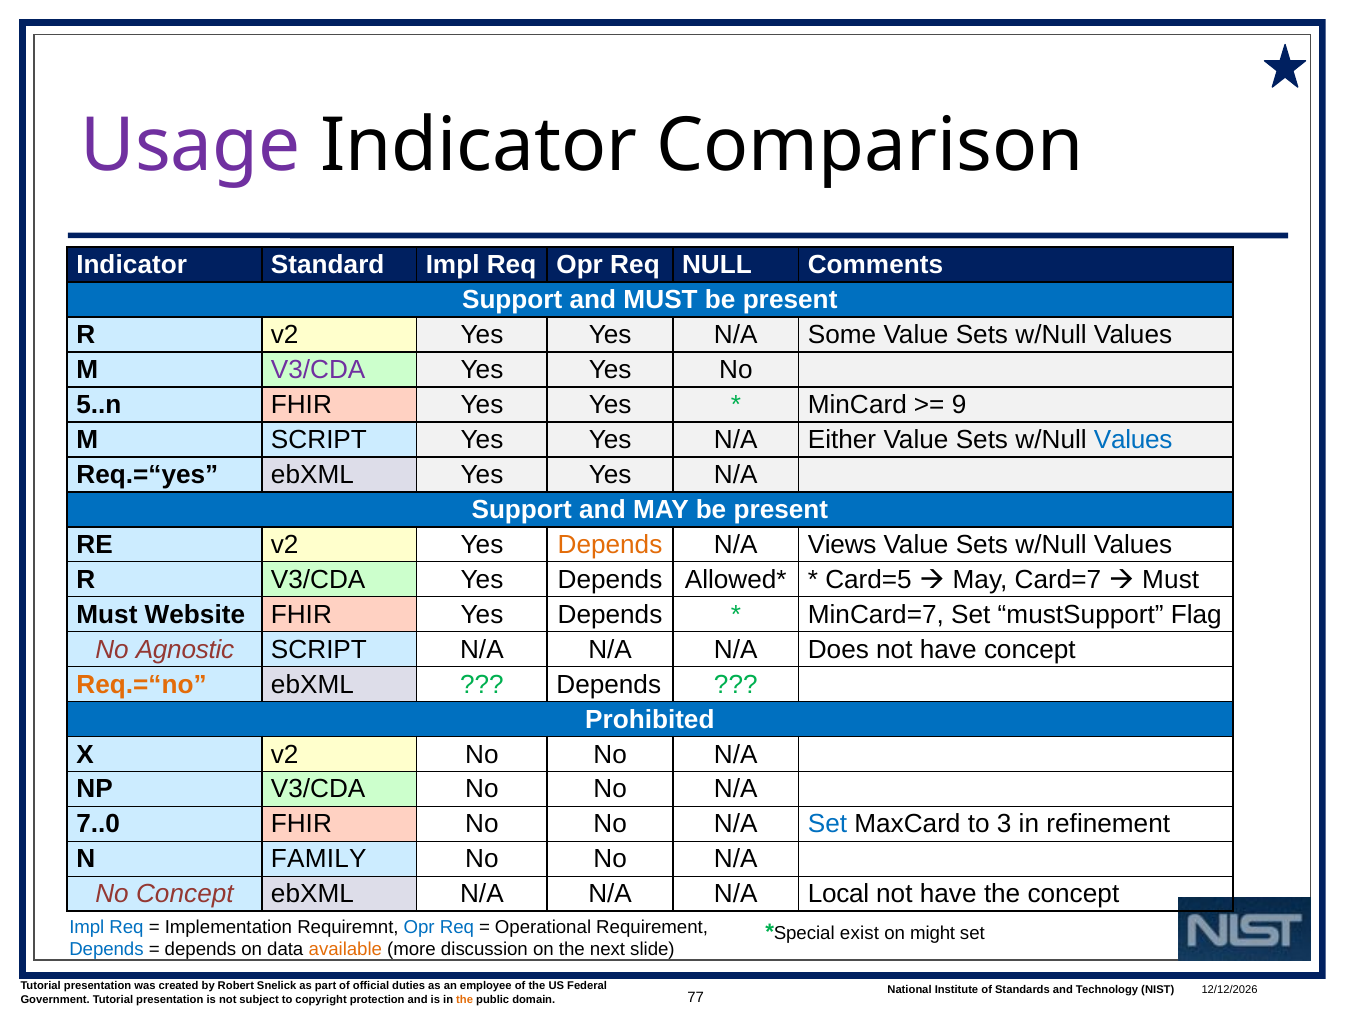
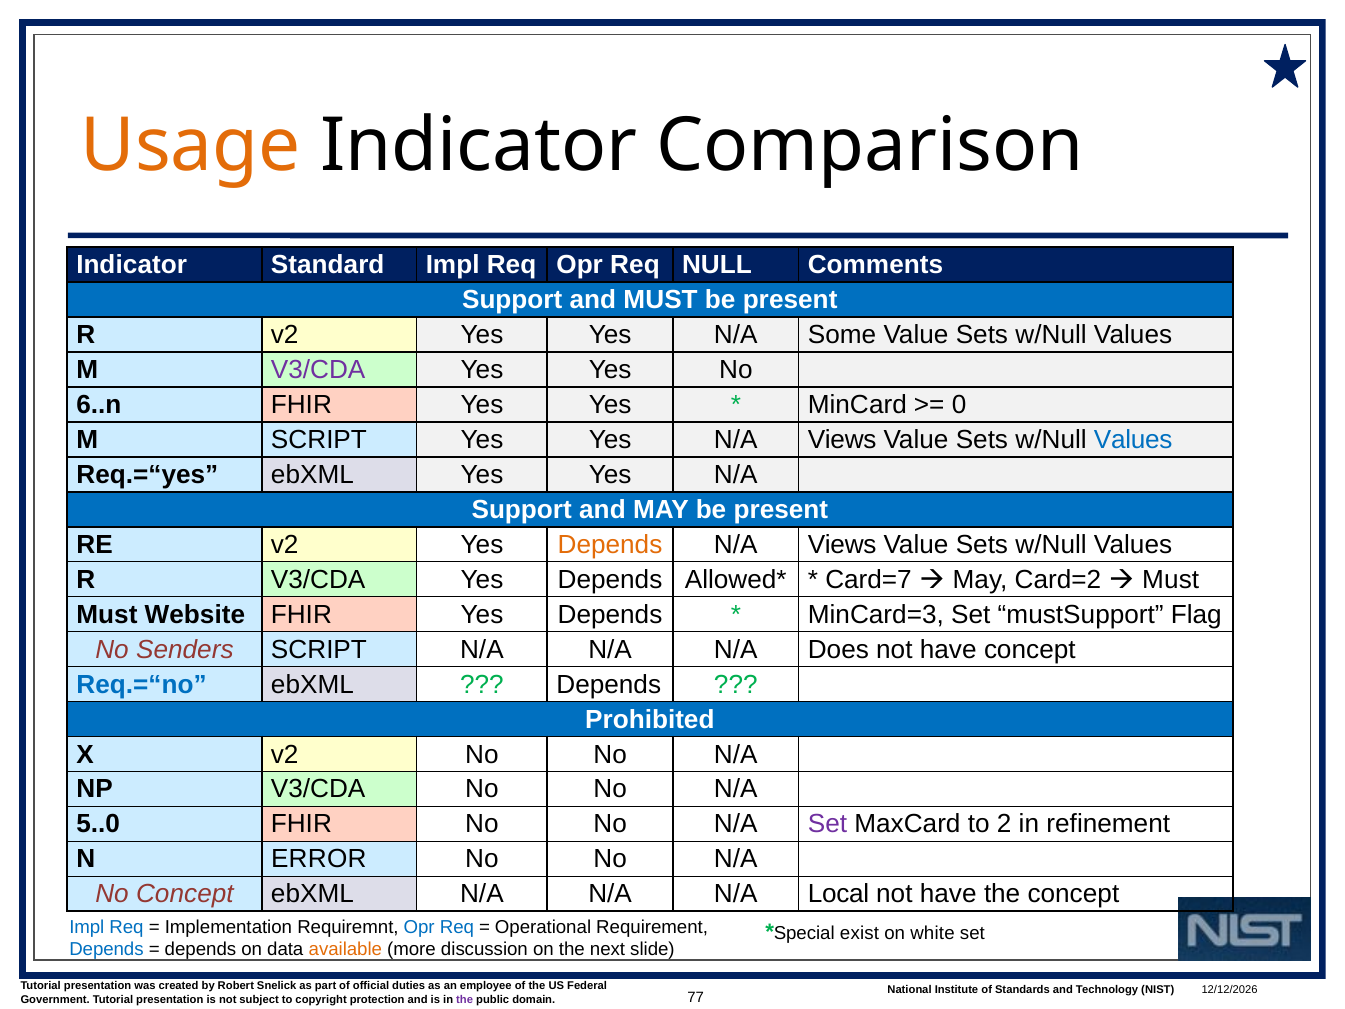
Usage colour: purple -> orange
5..n: 5..n -> 6..n
9: 9 -> 0
Yes N/A Either: Either -> Views
Card=5: Card=5 -> Card=7
Card=7: Card=7 -> Card=2
MinCard=7: MinCard=7 -> MinCard=3
Agnostic: Agnostic -> Senders
Req.=“no colour: orange -> blue
7..0: 7..0 -> 5..0
Set at (827, 824) colour: blue -> purple
3: 3 -> 2
FAMILY: FAMILY -> ERROR
might: might -> white
the at (465, 999) colour: orange -> purple
